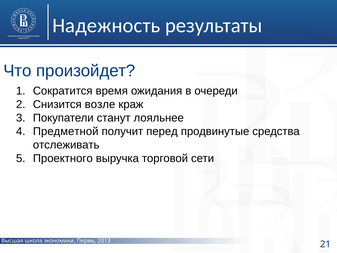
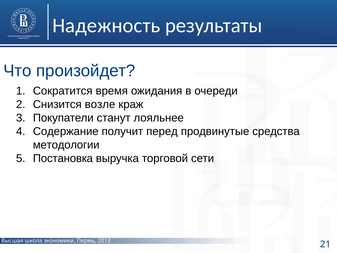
Предметной: Предметной -> Содержание
отслеживать: отслеживать -> методологии
Проектного: Проектного -> Постановка
